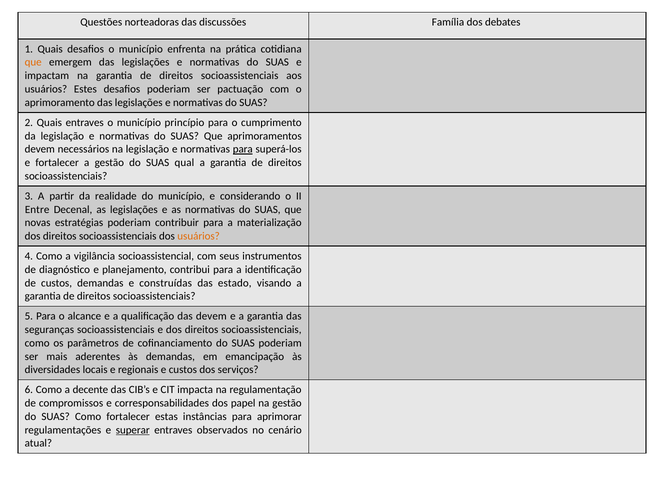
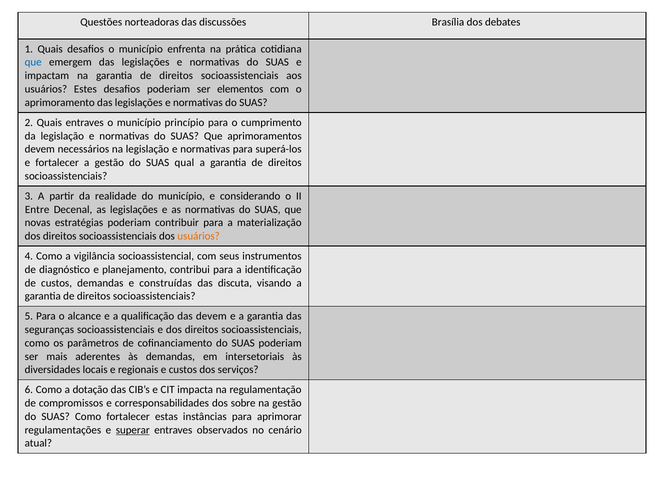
Família: Família -> Brasília
que at (33, 62) colour: orange -> blue
pactuação: pactuação -> elementos
para at (243, 149) underline: present -> none
estado: estado -> discuta
emancipação: emancipação -> intersetoriais
decente: decente -> dotação
papel: papel -> sobre
